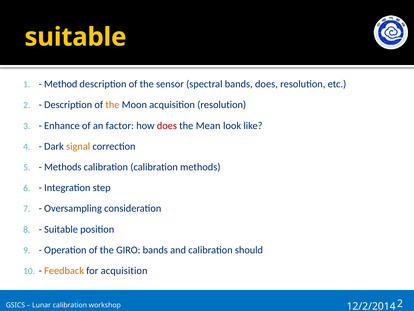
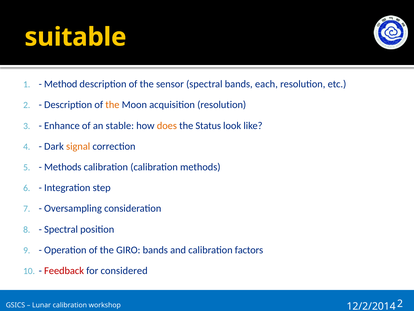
bands does: does -> each
factor: factor -> stable
does at (167, 125) colour: red -> orange
Mean: Mean -> Status
Suitable at (61, 229): Suitable -> Spectral
should: should -> factors
Feedback colour: orange -> red
for acquisition: acquisition -> considered
